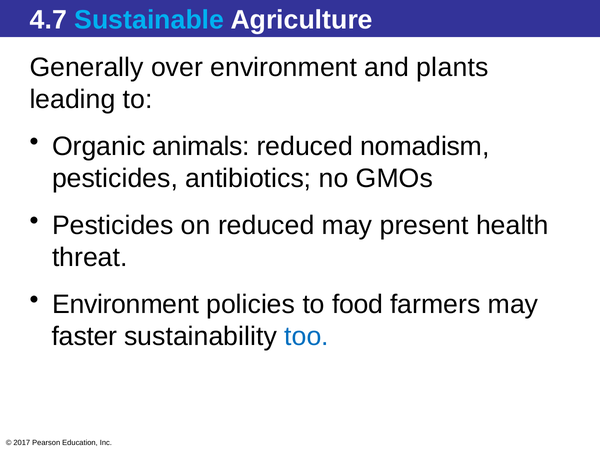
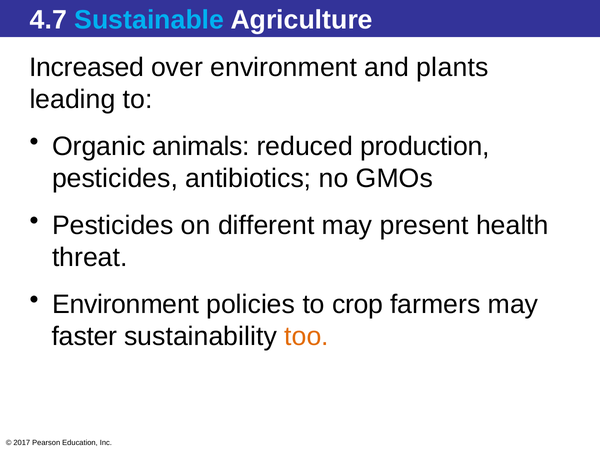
Generally: Generally -> Increased
nomadism: nomadism -> production
on reduced: reduced -> different
food: food -> crop
too colour: blue -> orange
